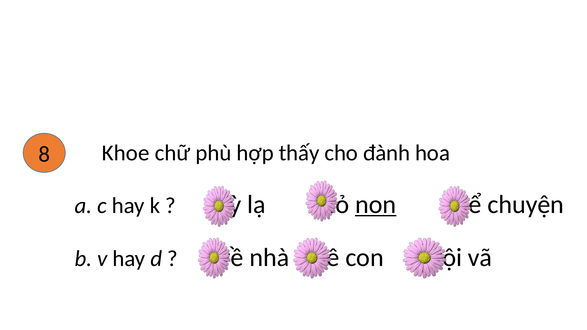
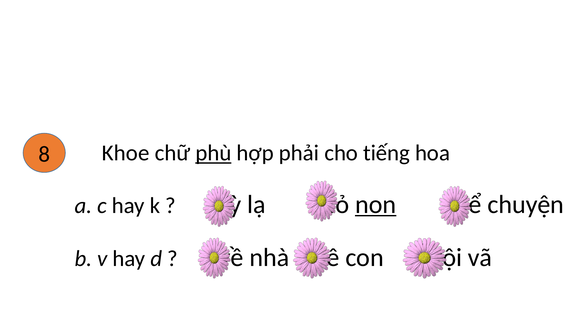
phù underline: none -> present
thấy: thấy -> phải
đành: đành -> tiếng
